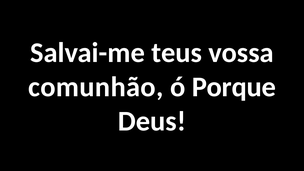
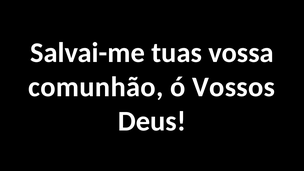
teus: teus -> tuas
Porque: Porque -> Vossos
